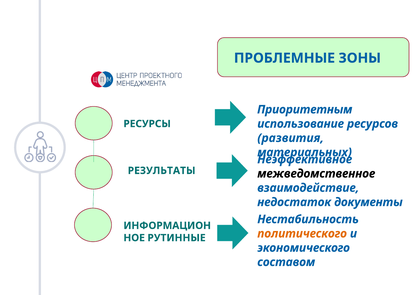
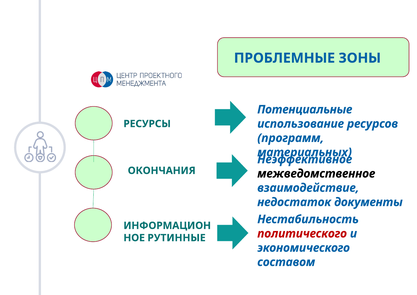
Приоритетным: Приоритетным -> Потенциальные
развития: развития -> программ
РЕЗУЛЬТАТЫ: РЕЗУЛЬТАТЫ -> ОКОНЧАНИЯ
политического colour: orange -> red
